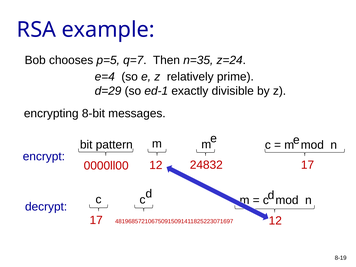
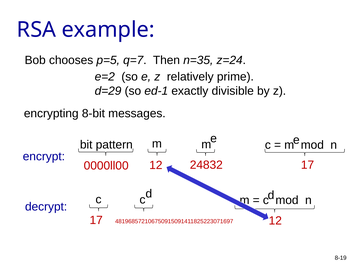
e=4: e=4 -> e=2
